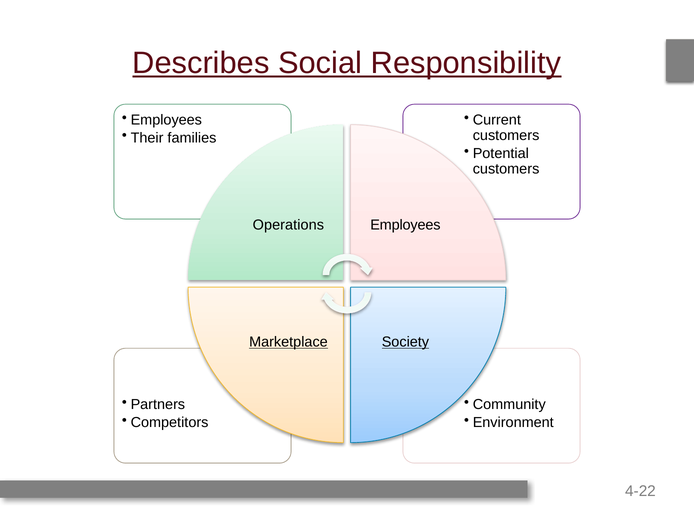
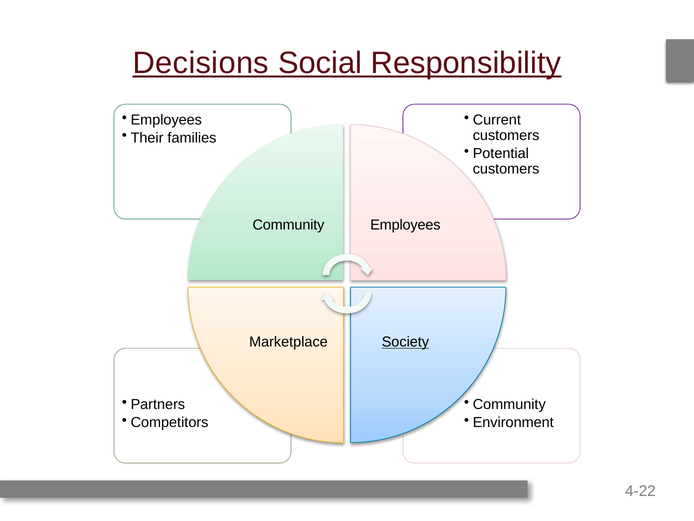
Describes: Describes -> Decisions
Operations at (288, 225): Operations -> Community
Marketplace underline: present -> none
